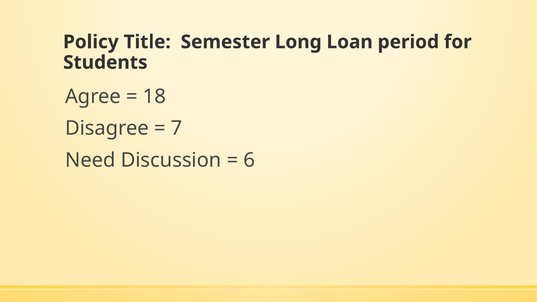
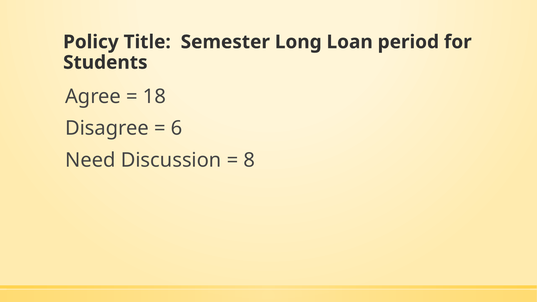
7: 7 -> 6
6: 6 -> 8
